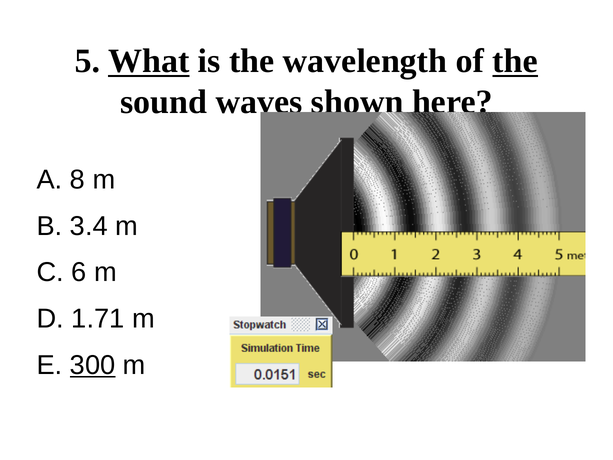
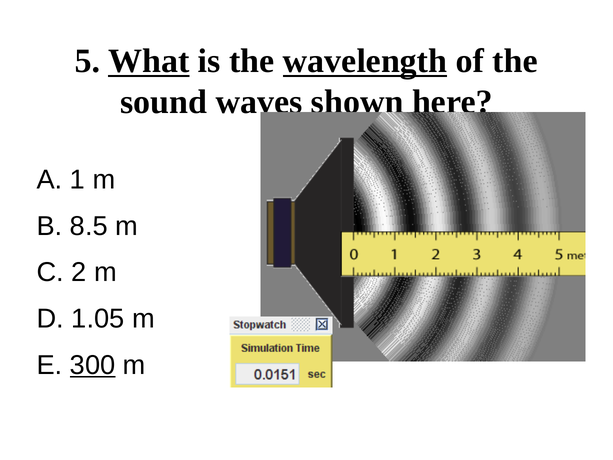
wavelength underline: none -> present
the at (515, 61) underline: present -> none
8: 8 -> 1
3.4: 3.4 -> 8.5
6: 6 -> 2
1.71: 1.71 -> 1.05
